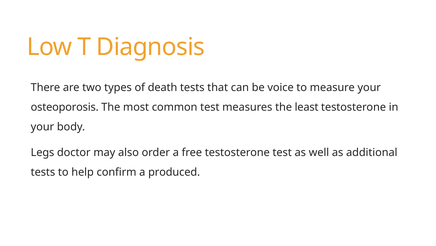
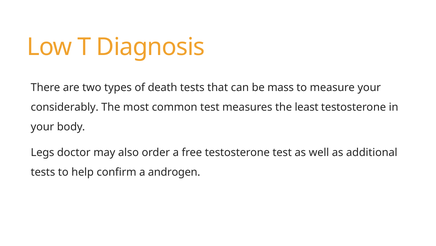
voice: voice -> mass
osteoporosis: osteoporosis -> considerably
produced: produced -> androgen
